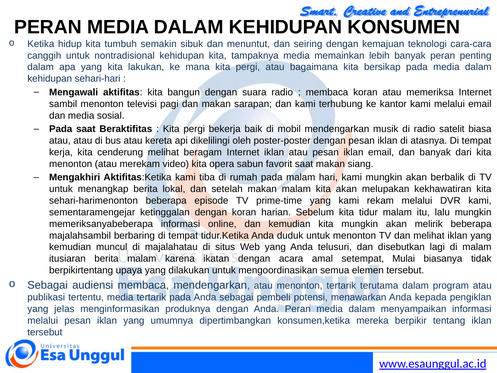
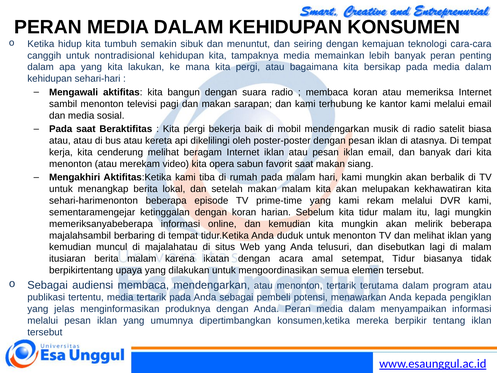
itu lalu: lalu -> lagi
setempat Mulai: Mulai -> Tidur
